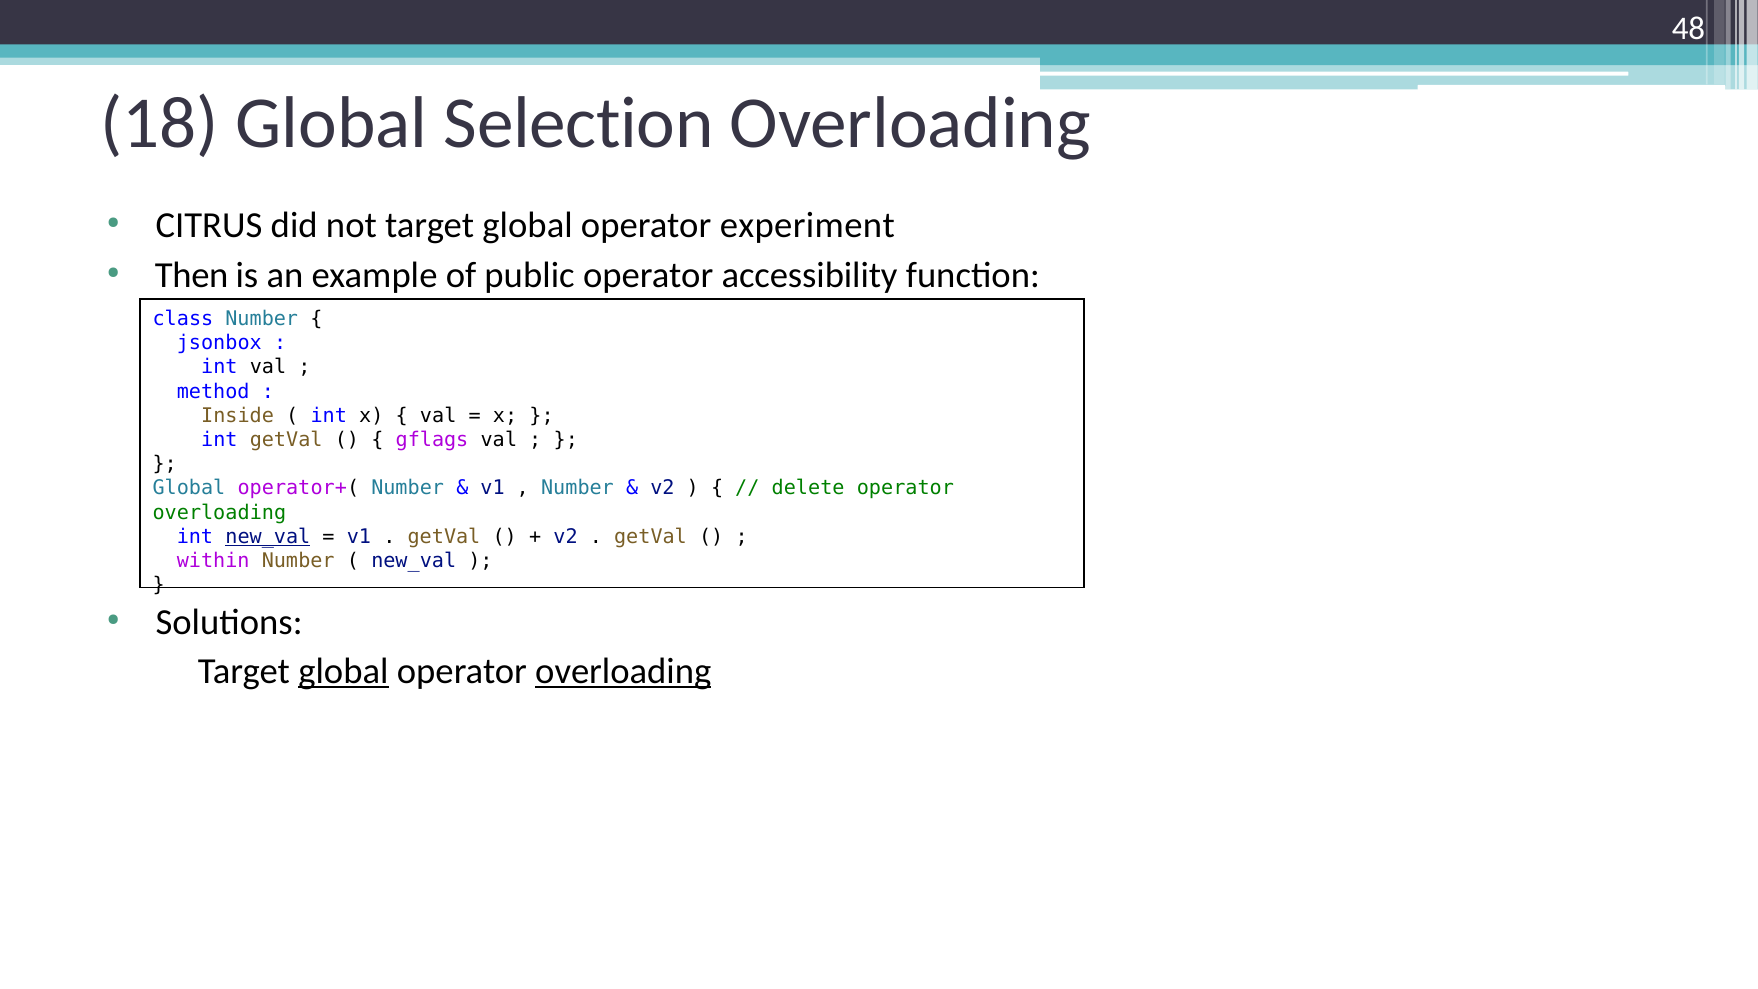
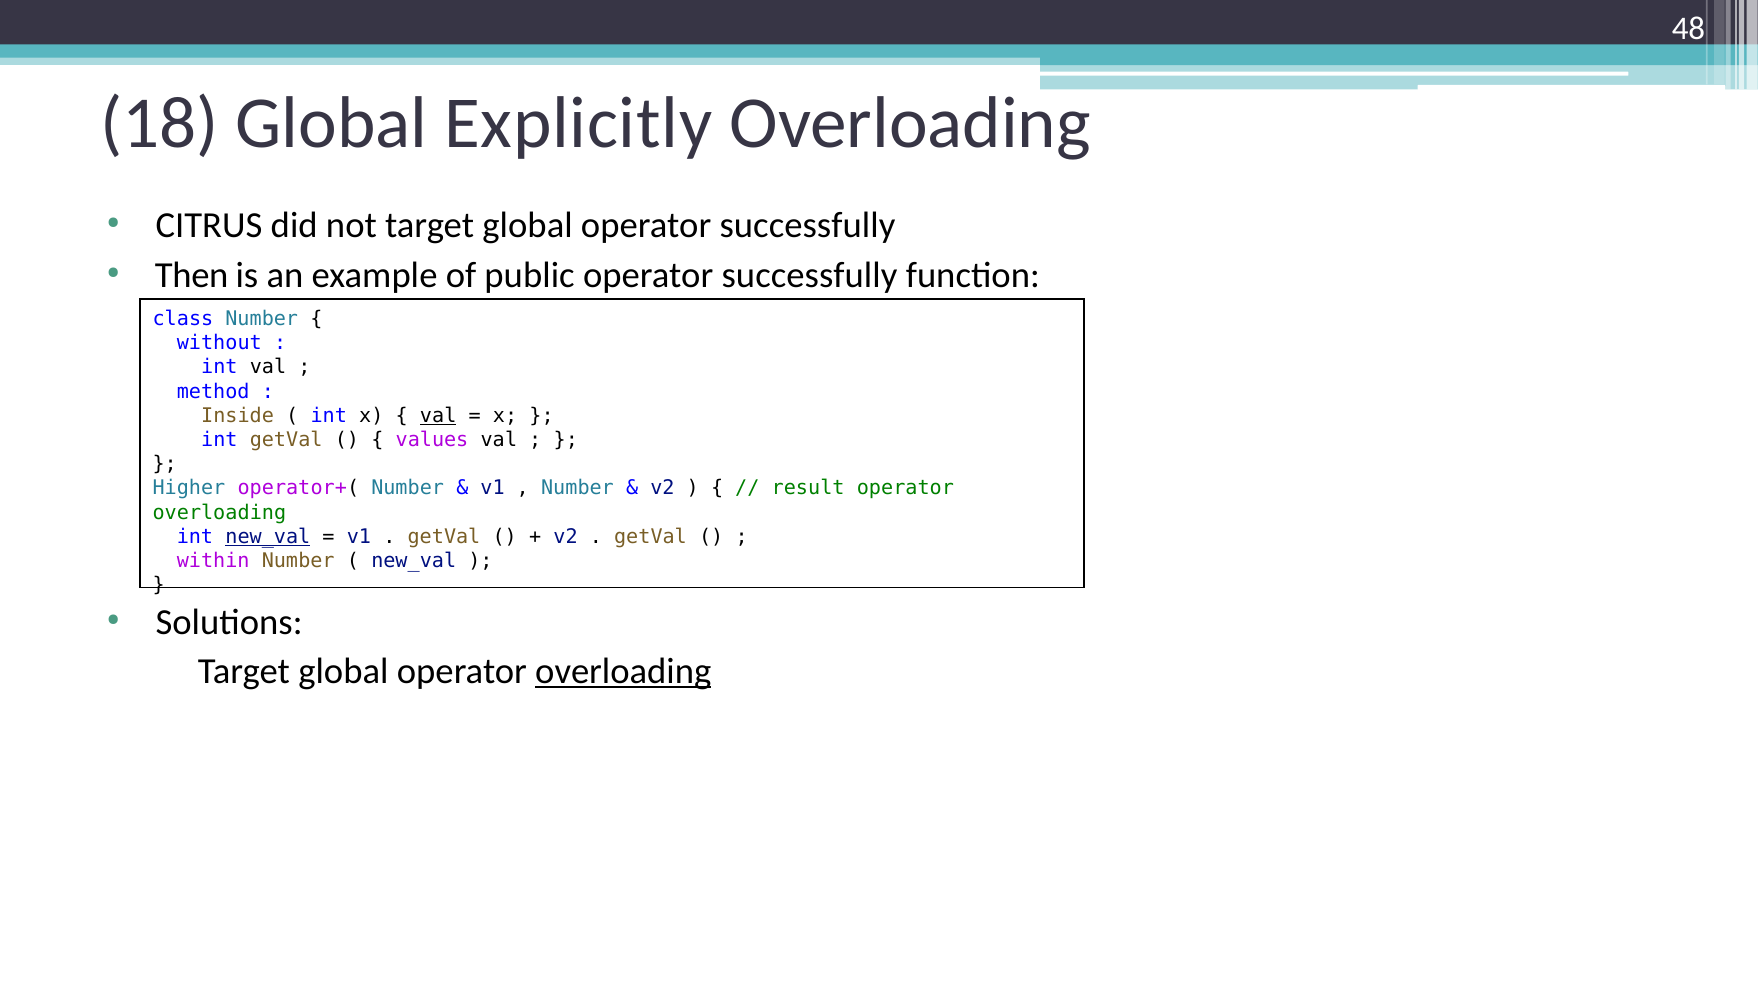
Selection: Selection -> Explicitly
global operator experiment: experiment -> successfully
accessibility at (810, 275): accessibility -> successfully
jsonbox: jsonbox -> without
val at (438, 416) underline: none -> present
gflags: gflags -> values
Global at (189, 488): Global -> Higher
delete: delete -> result
global at (343, 671) underline: present -> none
